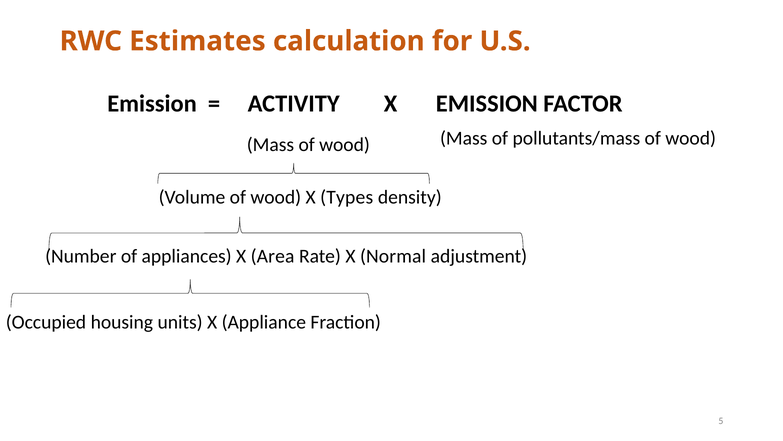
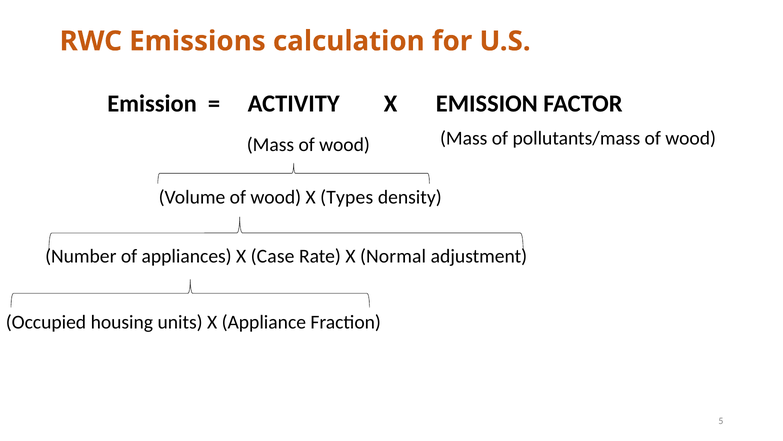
Estimates: Estimates -> Emissions
Area: Area -> Case
